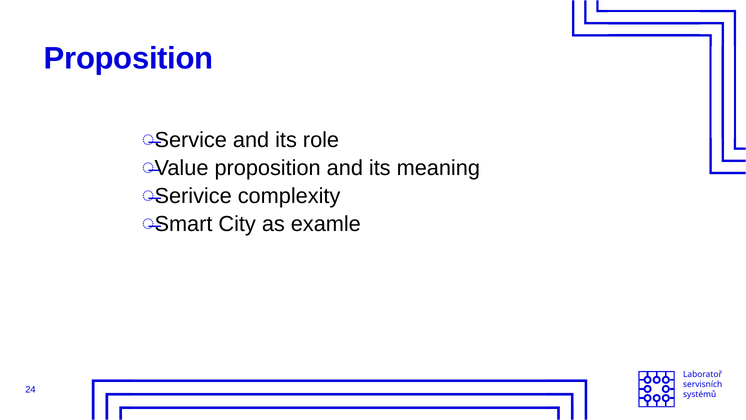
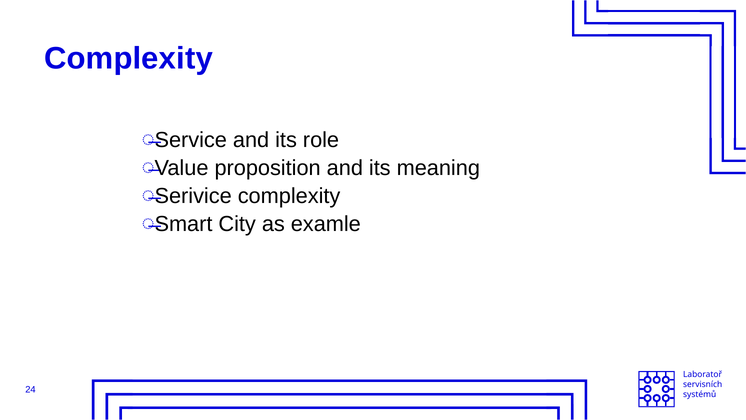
Proposition at (129, 59): Proposition -> Complexity
